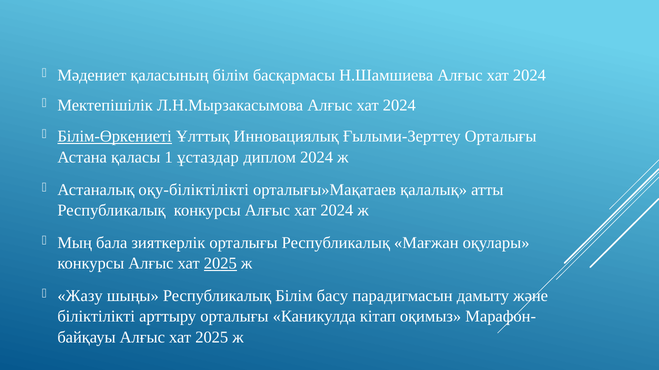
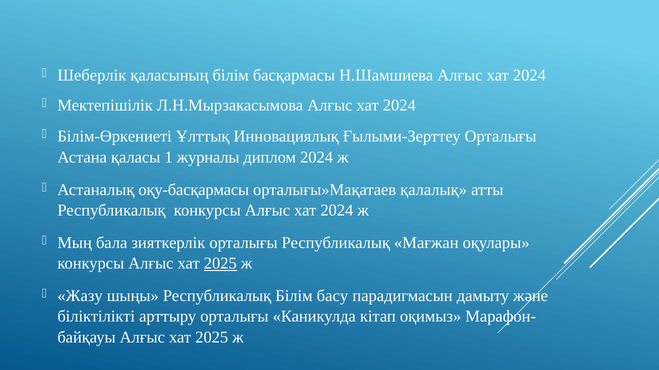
Мәдениет: Мәдениет -> Шеберлік
Білім-Өркениеті underline: present -> none
ұстаздар: ұстаздар -> журналы
оқу-біліктілікті: оқу-біліктілікті -> оқу-басқармасы
